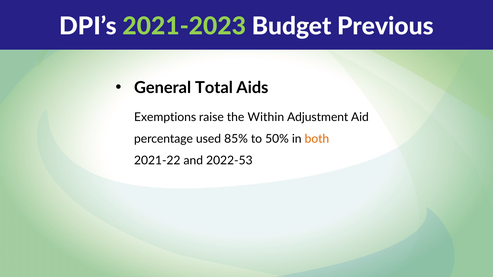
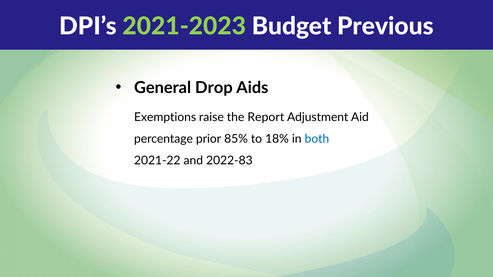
Total: Total -> Drop
Within: Within -> Report
used: used -> prior
50%: 50% -> 18%
both colour: orange -> blue
2022-53: 2022-53 -> 2022-83
